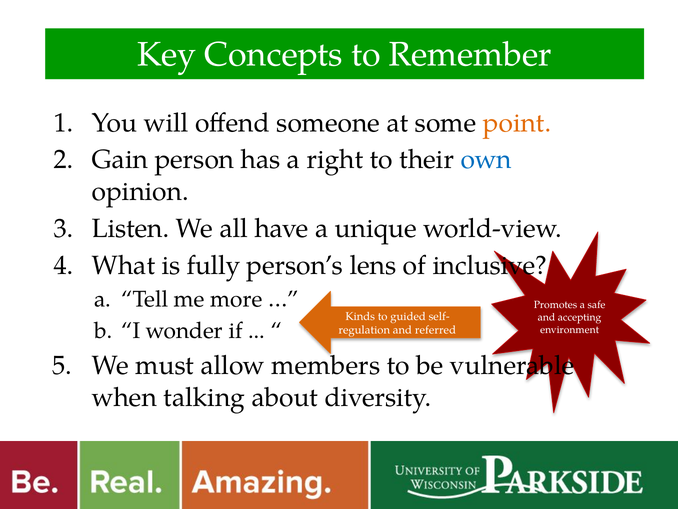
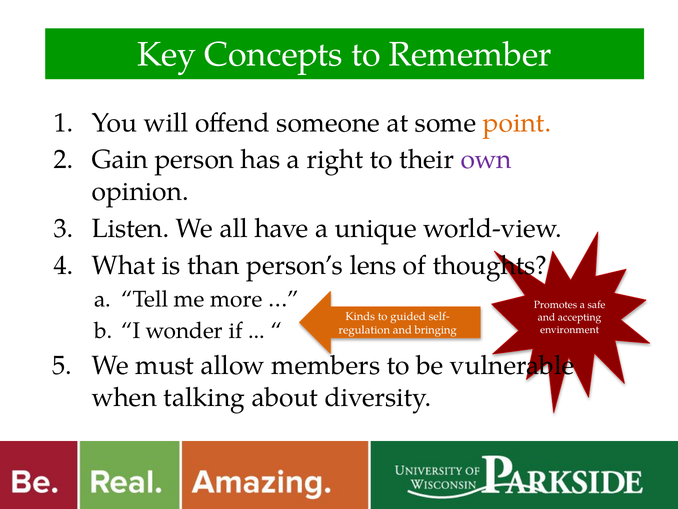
own colour: blue -> purple
fully: fully -> than
inclusive: inclusive -> thoughts
referred: referred -> bringing
